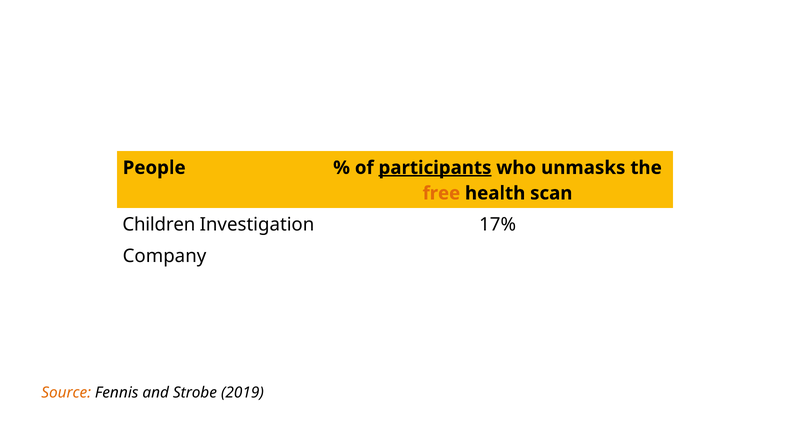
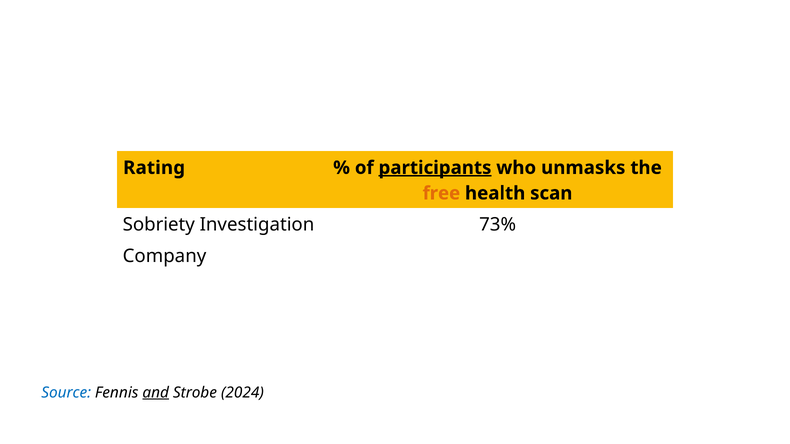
People: People -> Rating
Children: Children -> Sobriety
17%: 17% -> 73%
Source colour: orange -> blue
and underline: none -> present
2019: 2019 -> 2024
